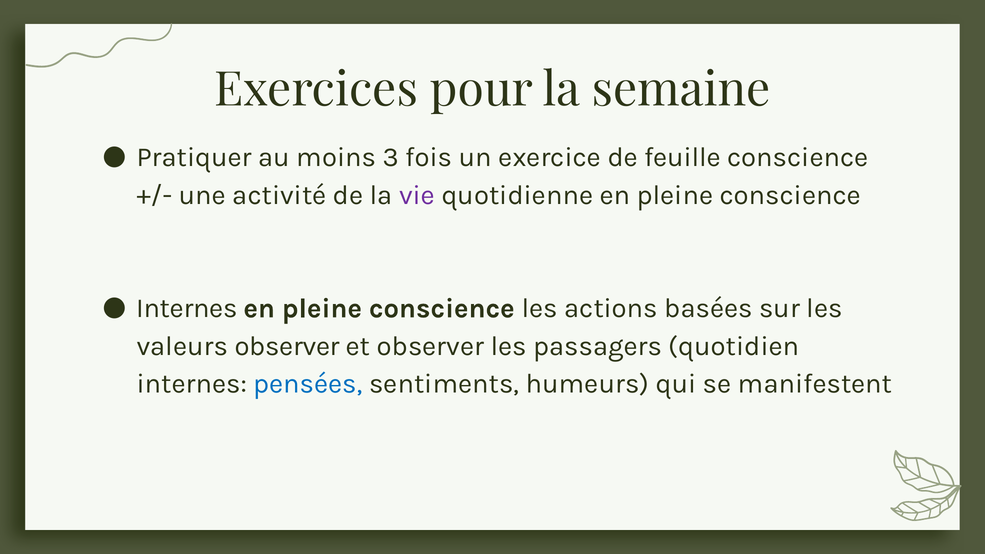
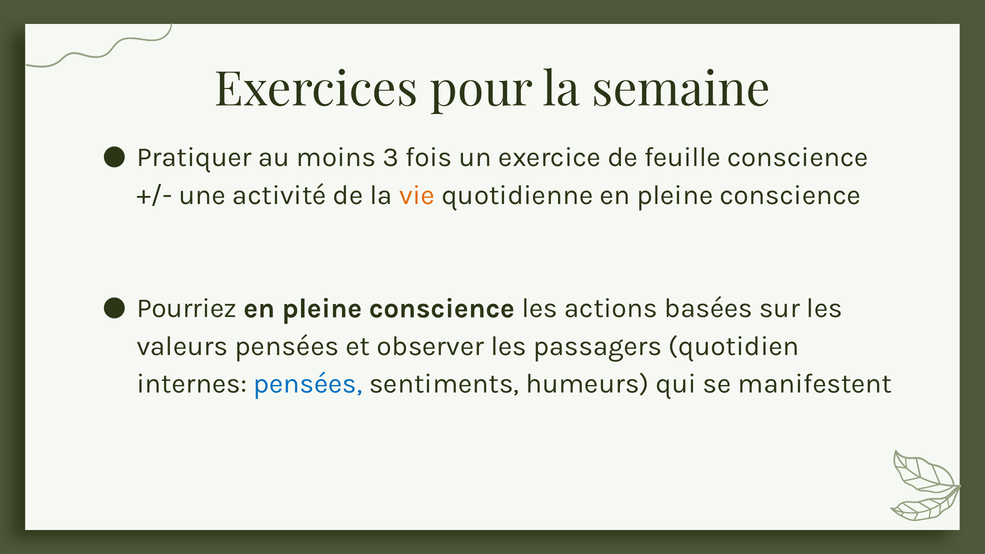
vie colour: purple -> orange
Internes at (187, 308): Internes -> Pourriez
valeurs observer: observer -> pensées
